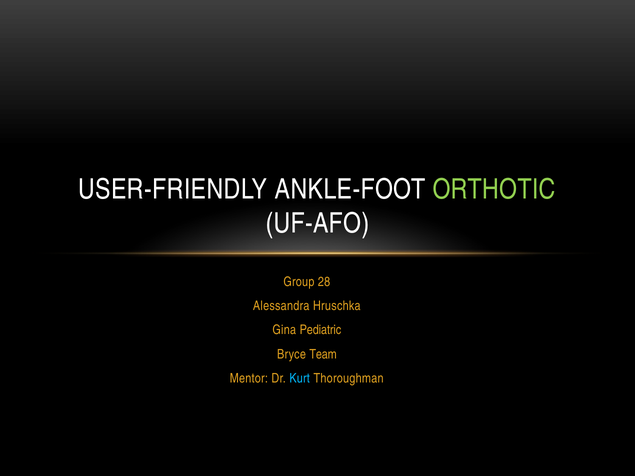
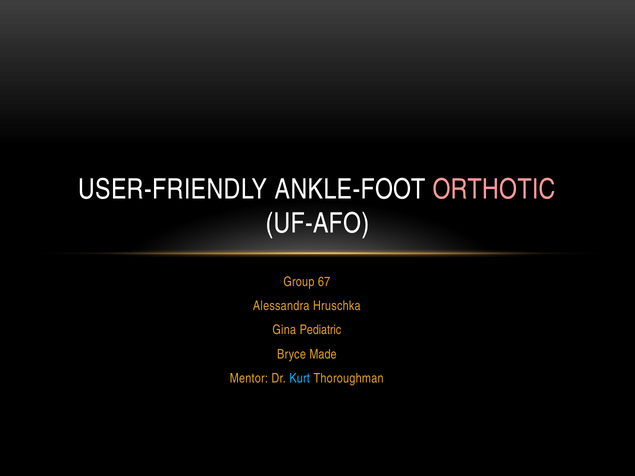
ORTHOTIC colour: light green -> pink
28: 28 -> 67
Team: Team -> Made
